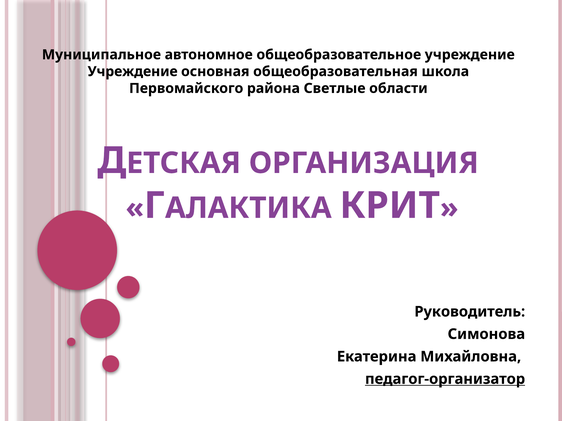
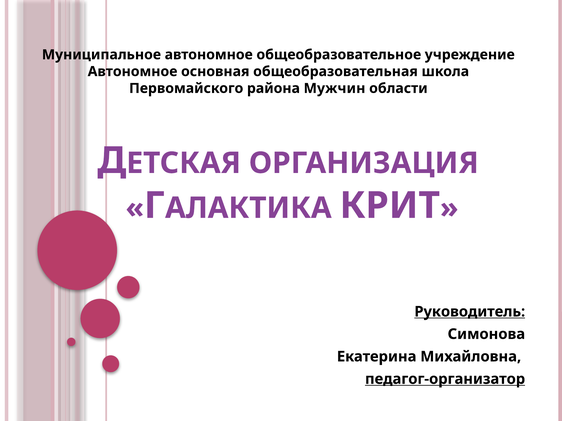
Учреждение at (133, 72): Учреждение -> Автономное
Светлые: Светлые -> Мужчин
Руководитель underline: none -> present
